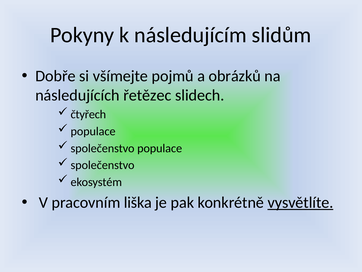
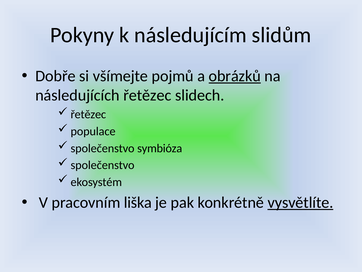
obrázků underline: none -> present
čtyřech at (88, 114): čtyřech -> řetězec
společenstvo populace: populace -> symbióza
